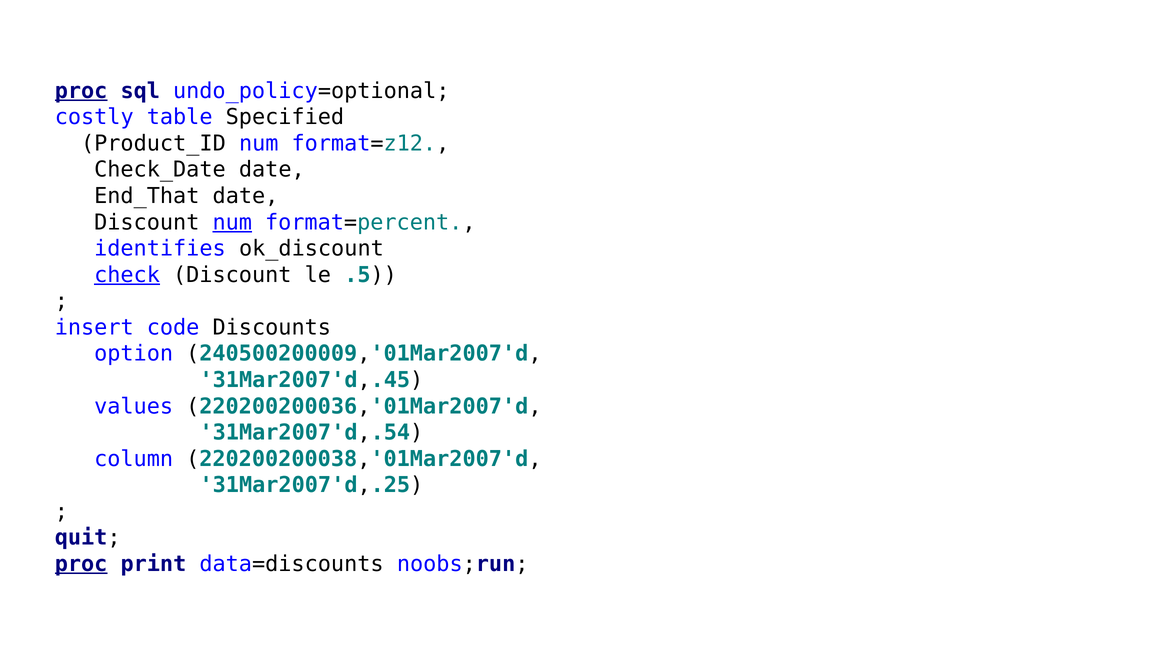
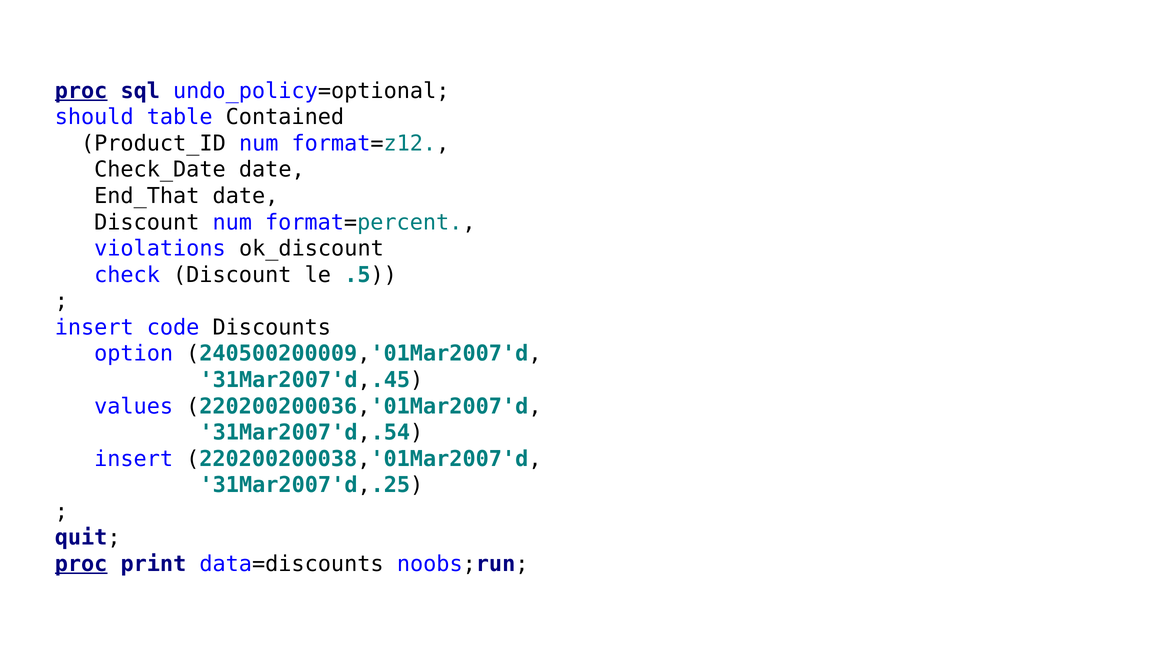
costly: costly -> should
Specified: Specified -> Contained
num at (232, 222) underline: present -> none
identifies: identifies -> violations
check underline: present -> none
column at (134, 458): column -> insert
